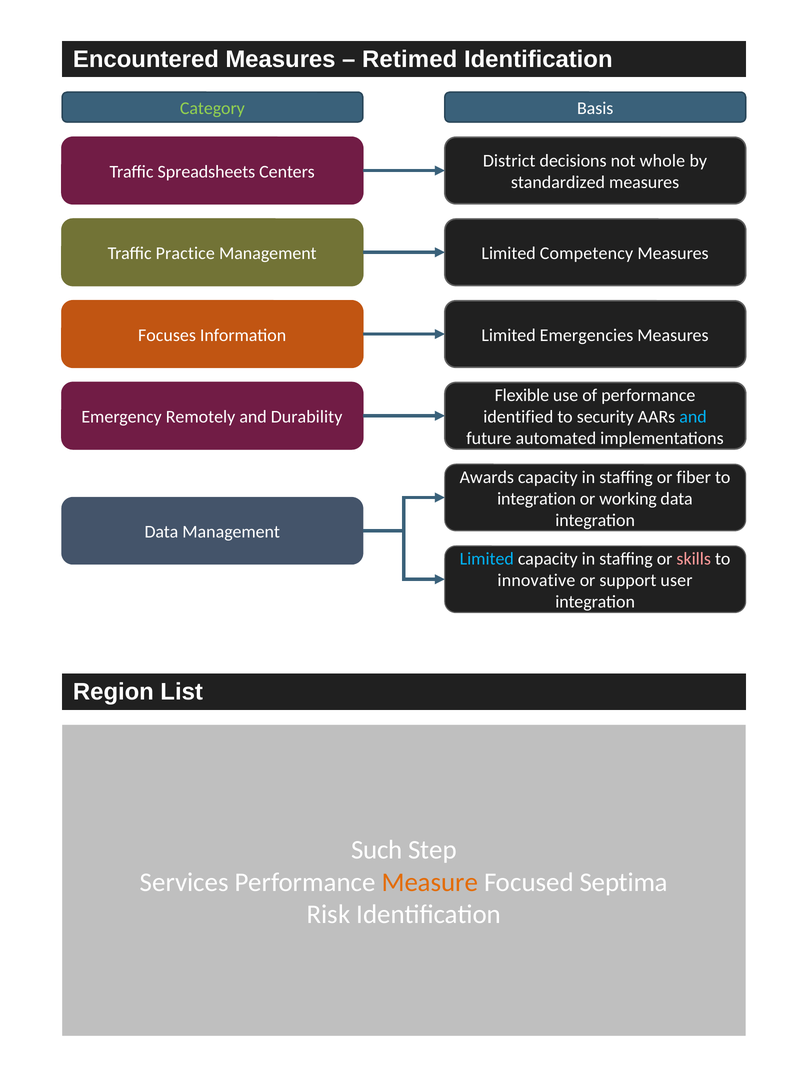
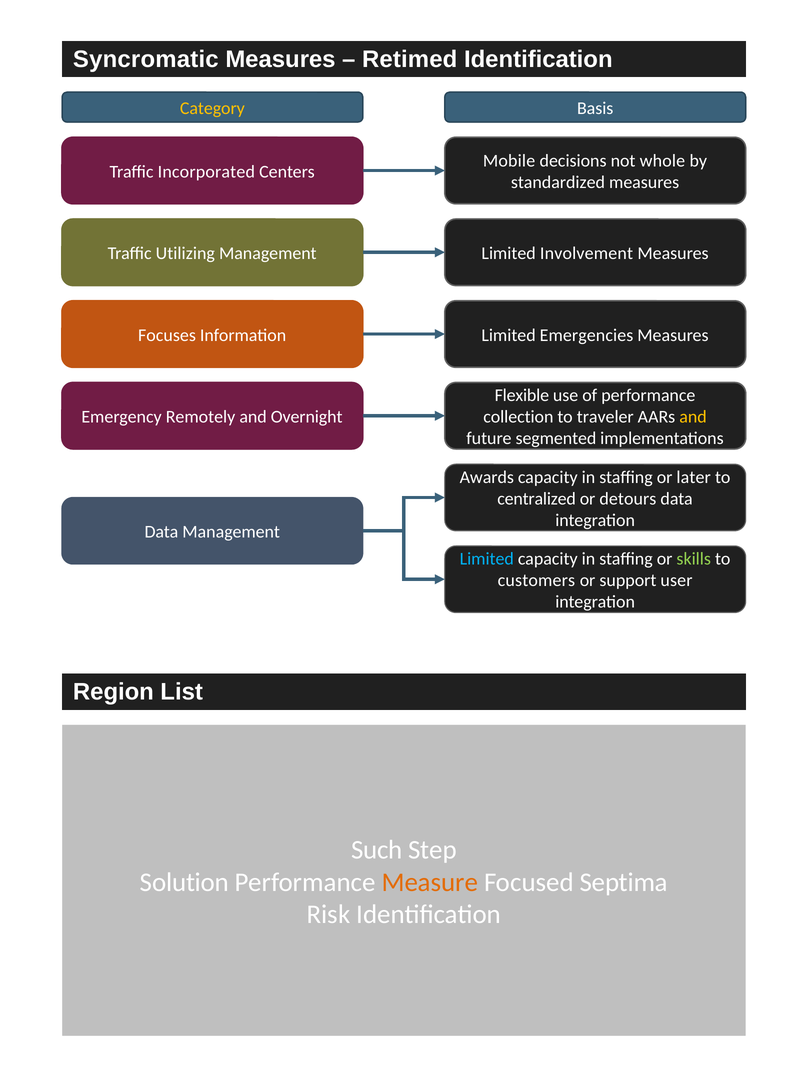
Encountered: Encountered -> Syncromatic
Category colour: light green -> yellow
District: District -> Mobile
Spreadsheets: Spreadsheets -> Incorporated
Practice: Practice -> Utilizing
Competency: Competency -> Involvement
Durability: Durability -> Overnight
identified: identified -> collection
security: security -> traveler
and at (693, 417) colour: light blue -> yellow
automated: automated -> segmented
fiber: fiber -> later
integration at (537, 499): integration -> centralized
working: working -> detours
skills colour: pink -> light green
innovative: innovative -> customers
Services: Services -> Solution
